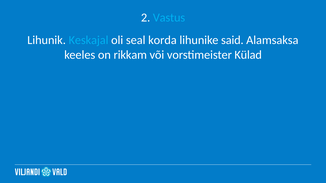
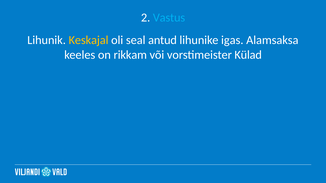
Keskajal colour: light blue -> yellow
korda: korda -> antud
said: said -> igas
